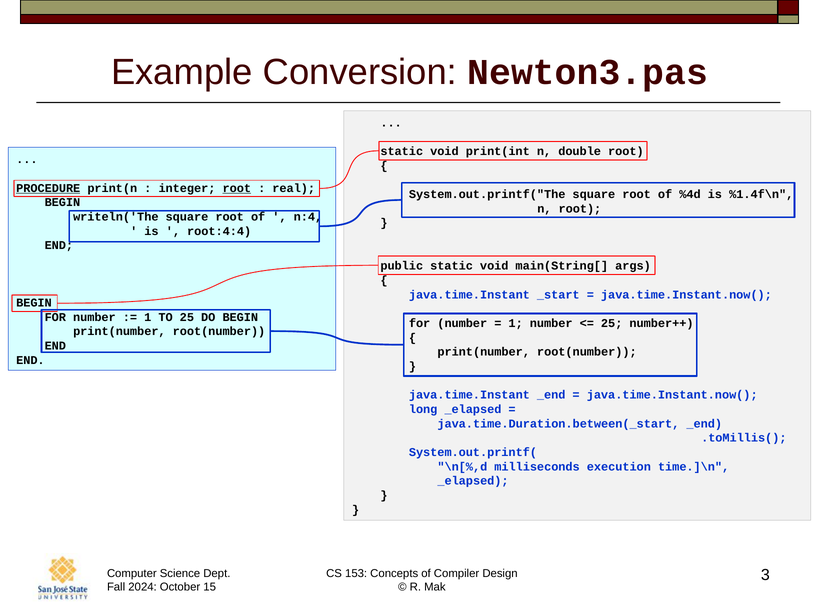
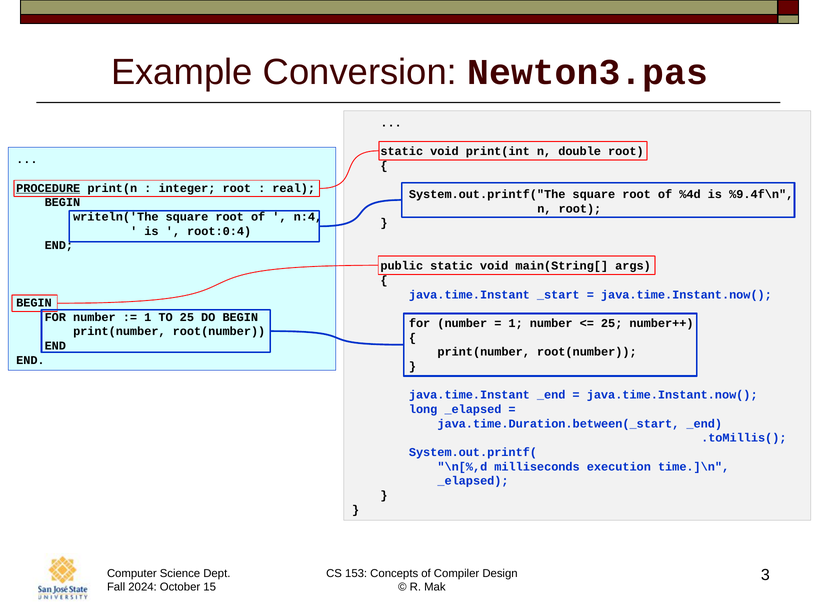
root at (237, 188) underline: present -> none
%1.4f\n: %1.4f\n -> %9.4f\n
root:4:4: root:4:4 -> root:0:4
